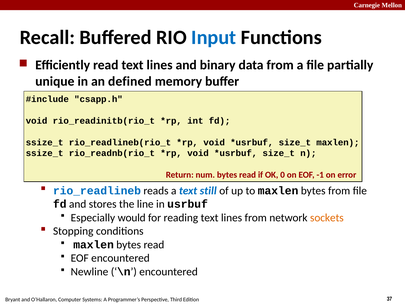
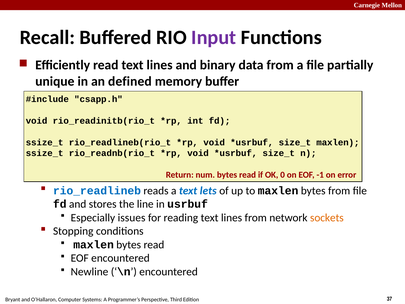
Input colour: blue -> purple
still: still -> lets
would: would -> issues
